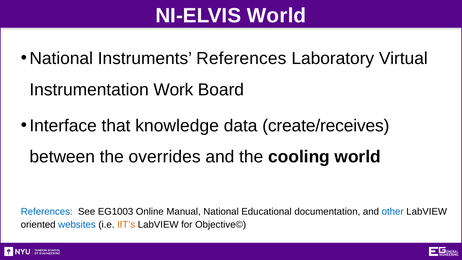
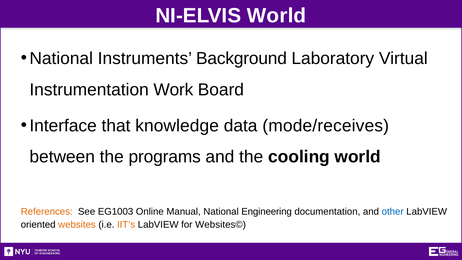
Instruments References: References -> Background
create/receives: create/receives -> mode/receives
overrides: overrides -> programs
References at (47, 212) colour: blue -> orange
Educational: Educational -> Engineering
websites colour: blue -> orange
Objective©: Objective© -> Websites©
